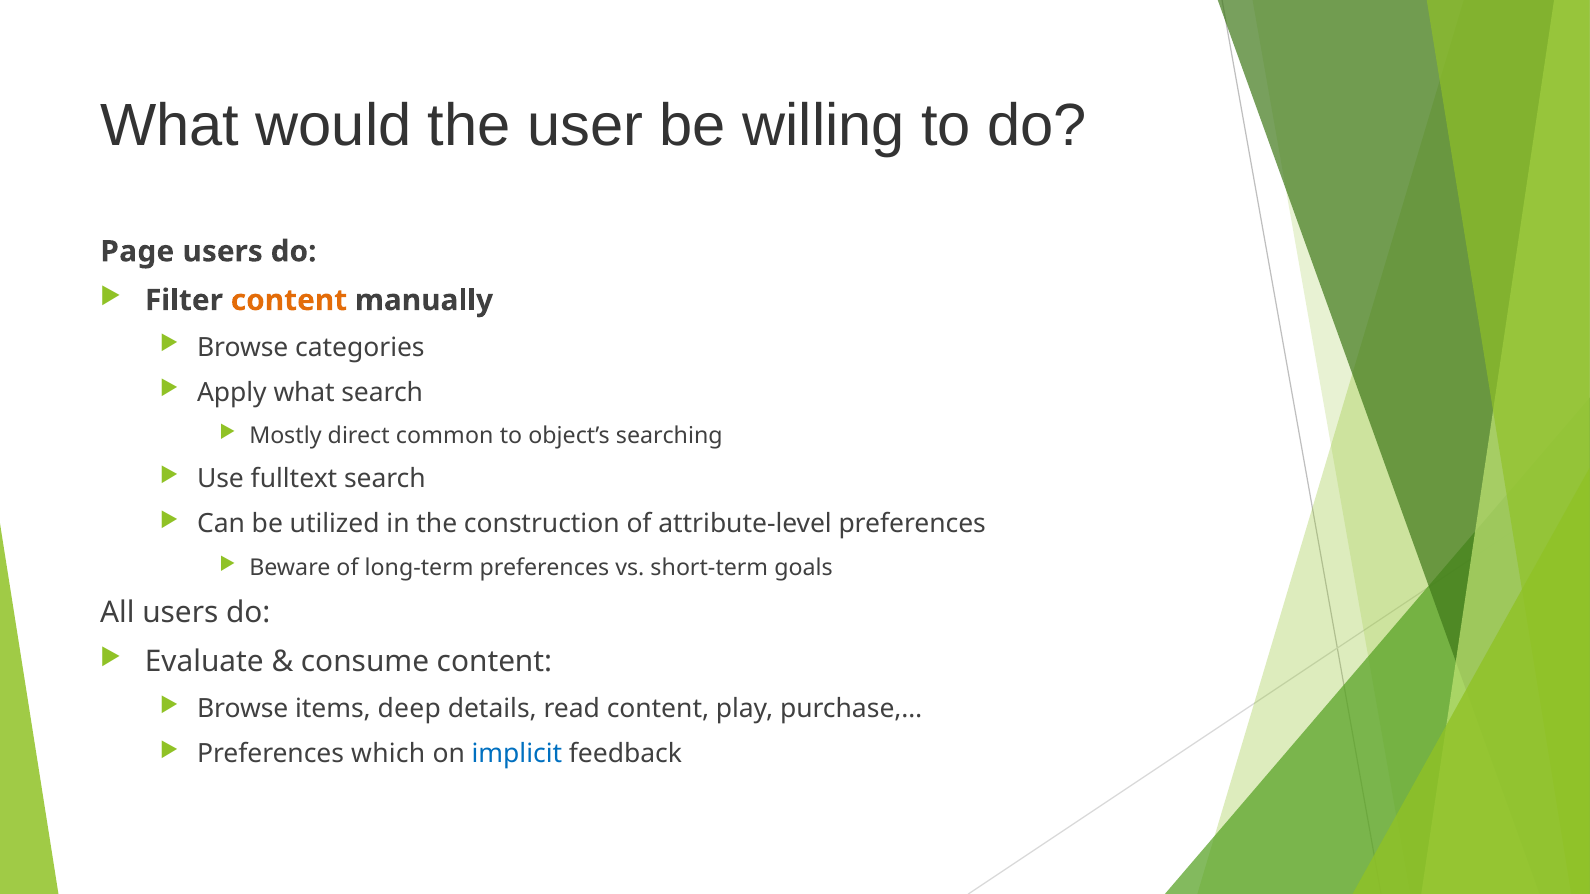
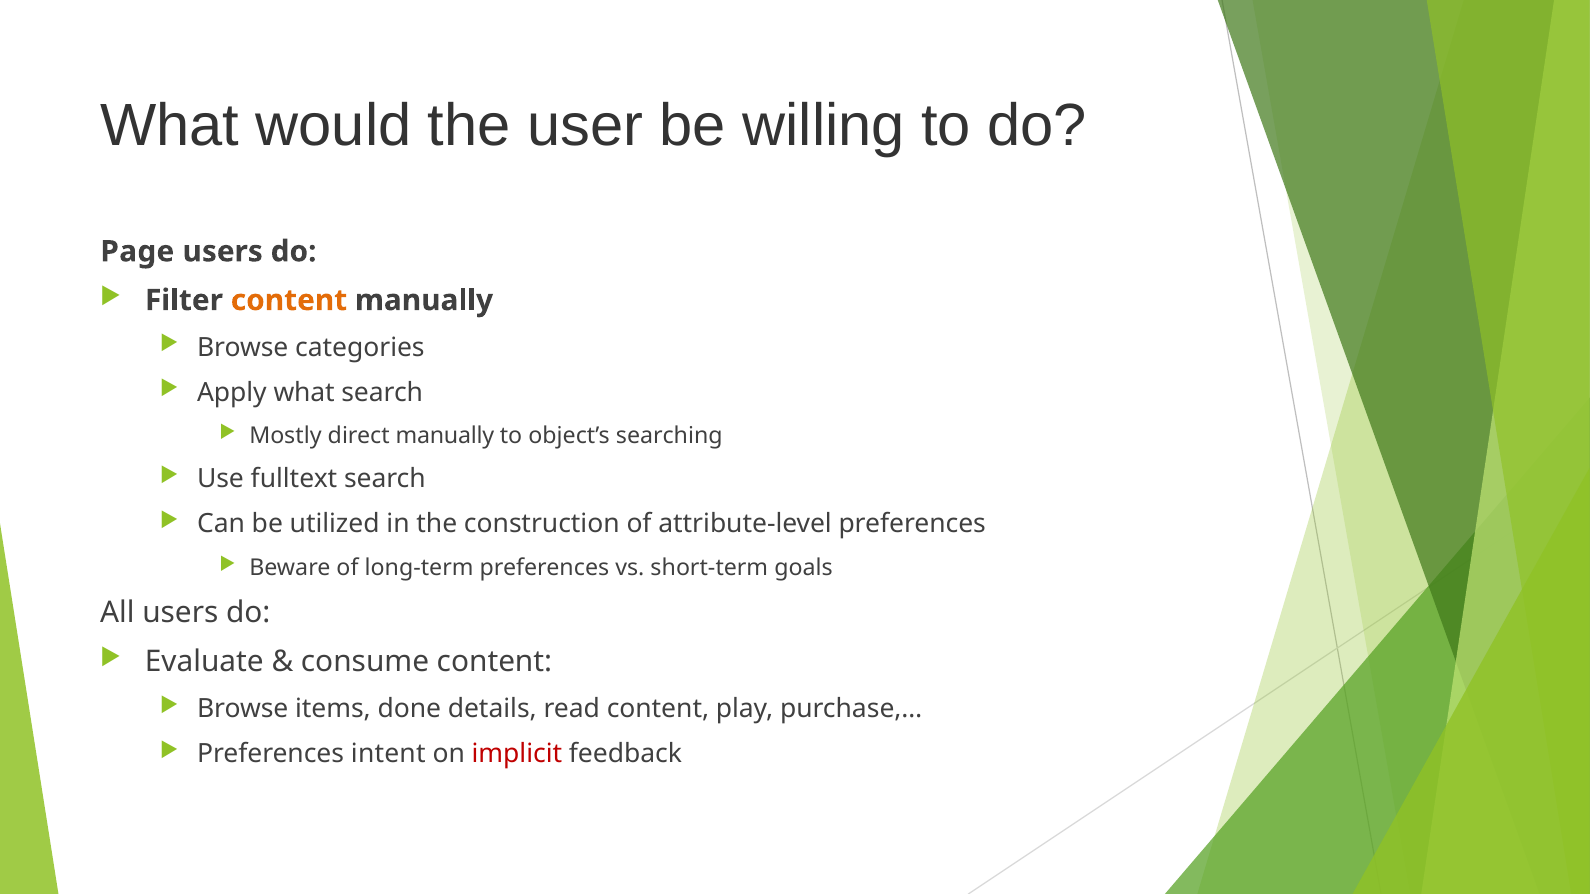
direct common: common -> manually
deep: deep -> done
which: which -> intent
implicit colour: blue -> red
